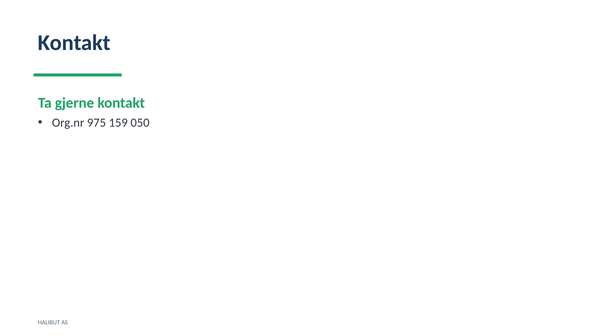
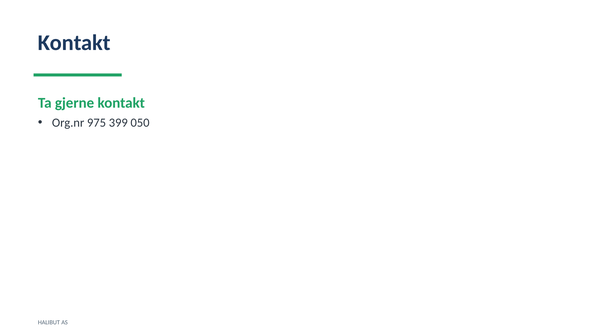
159: 159 -> 399
